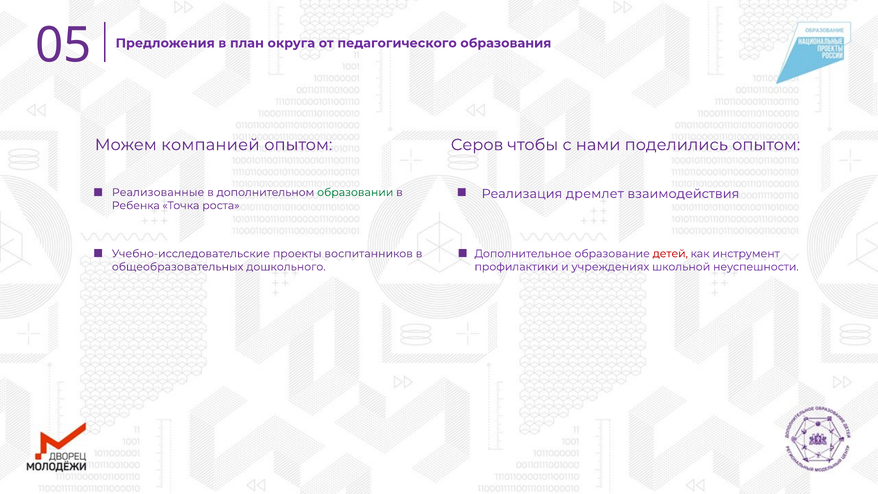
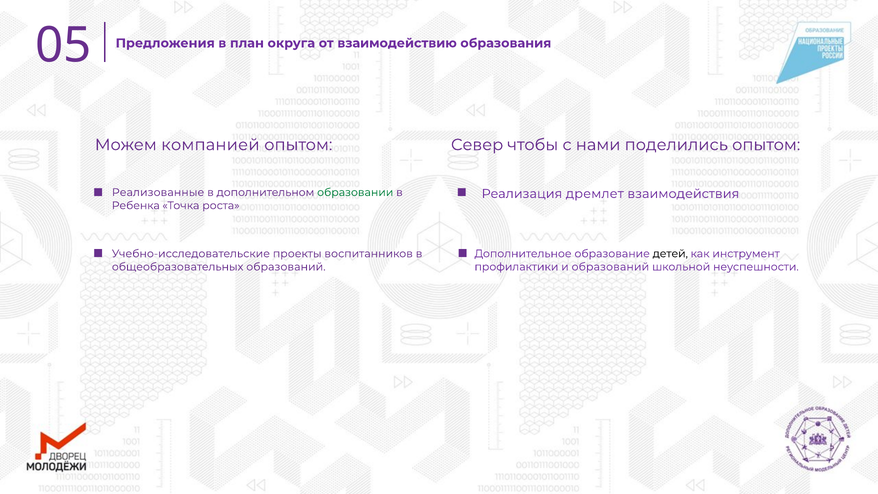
педагогического: педагогического -> взаимодействию
Серов: Серов -> Север
детей colour: red -> black
общеобразовательных дошкольного: дошкольного -> образований
и учреждениях: учреждениях -> образований
